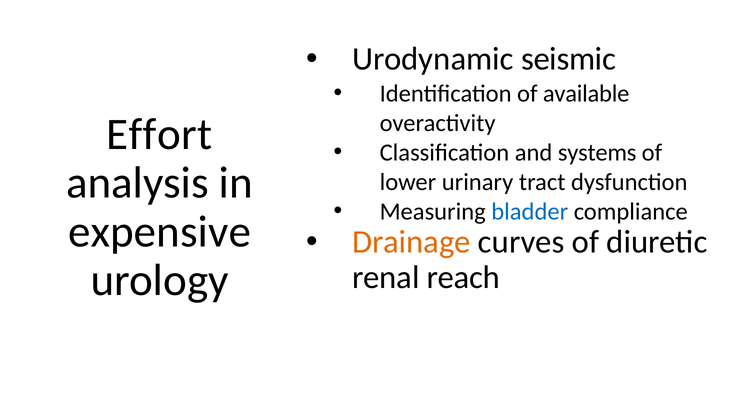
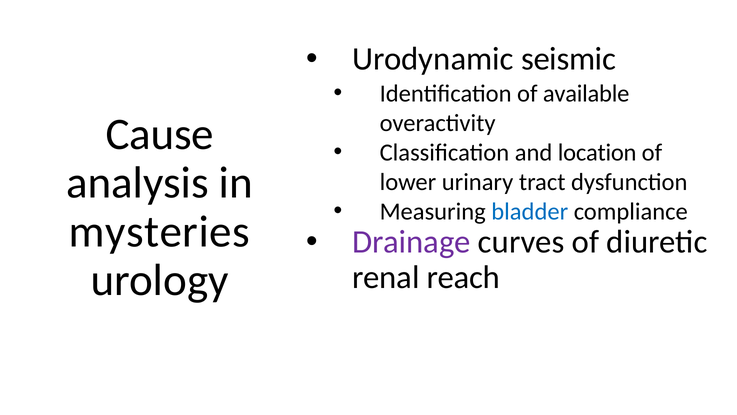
Effort: Effort -> Cause
systems: systems -> location
expensive: expensive -> mysteries
Drainage colour: orange -> purple
